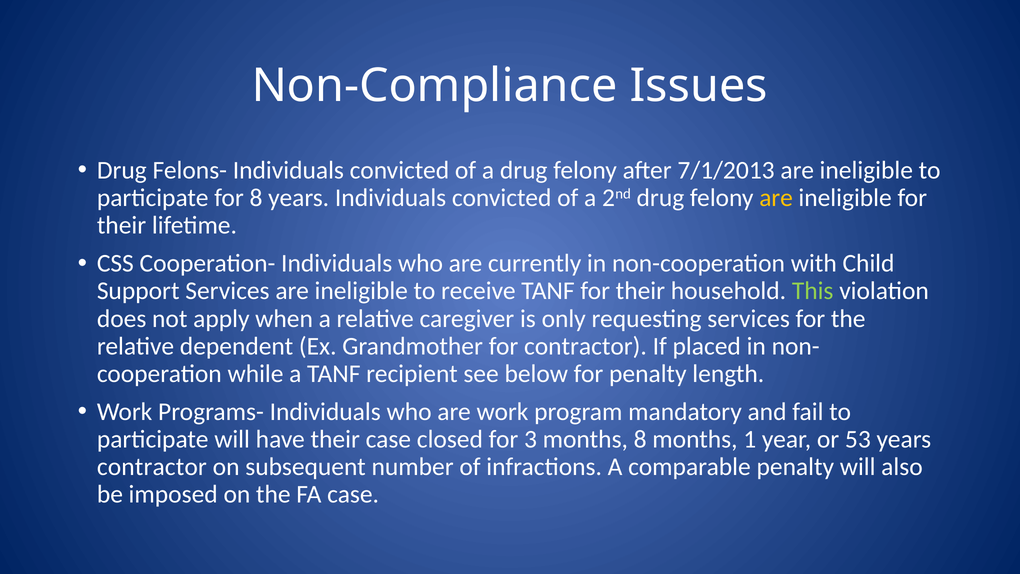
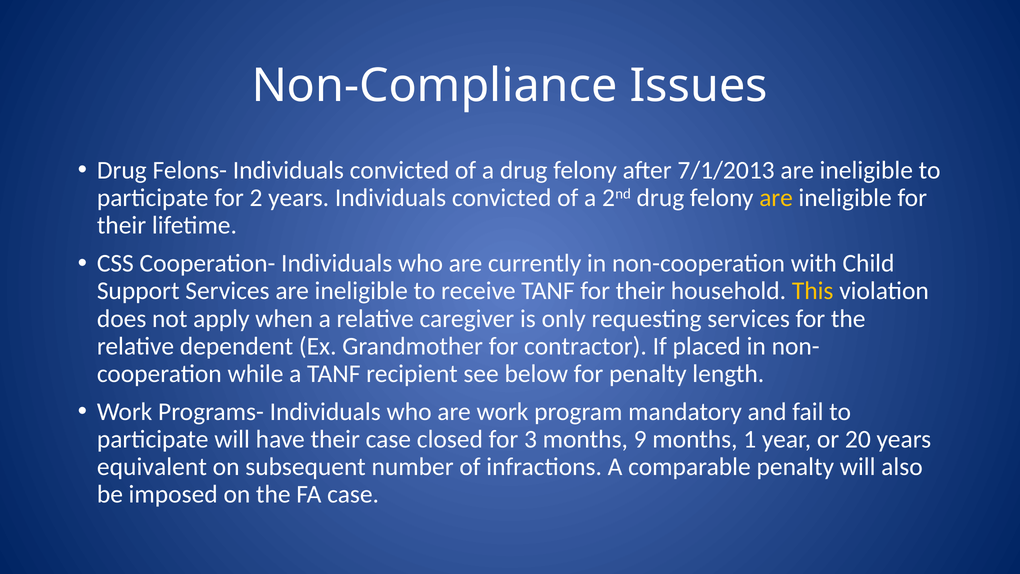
for 8: 8 -> 2
This colour: light green -> yellow
months 8: 8 -> 9
53: 53 -> 20
contractor at (152, 467): contractor -> equivalent
